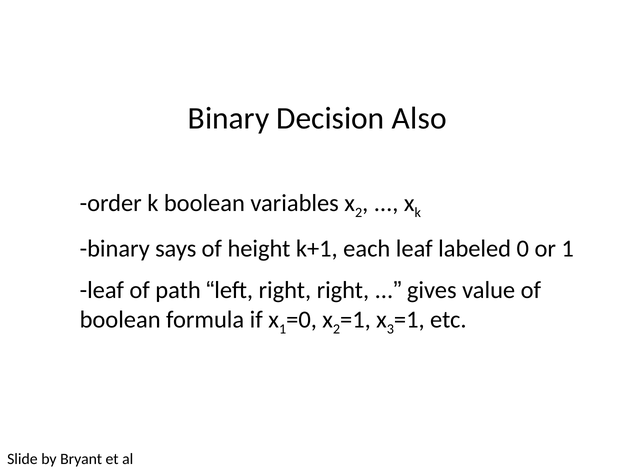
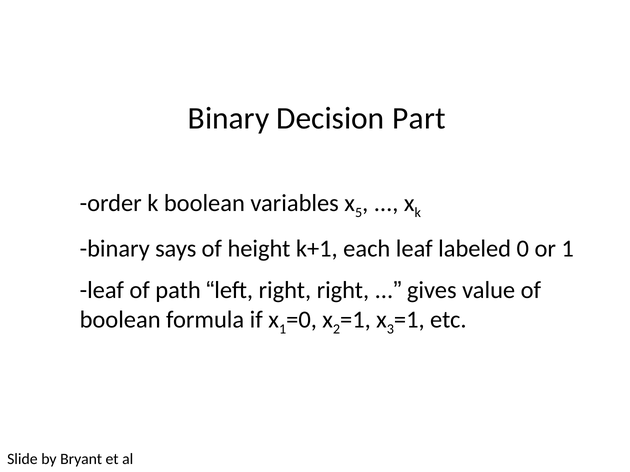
Also: Also -> Part
2 at (359, 213): 2 -> 5
